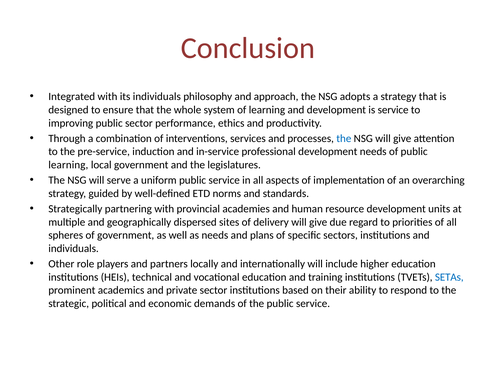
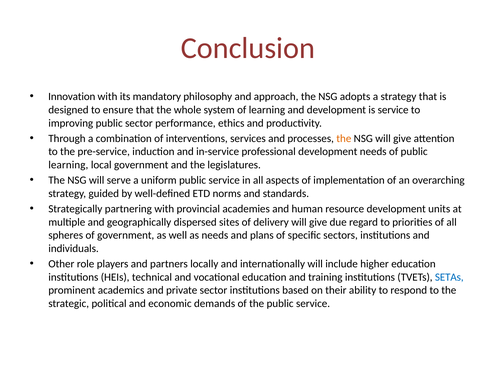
Integrated: Integrated -> Innovation
its individuals: individuals -> mandatory
the at (344, 138) colour: blue -> orange
